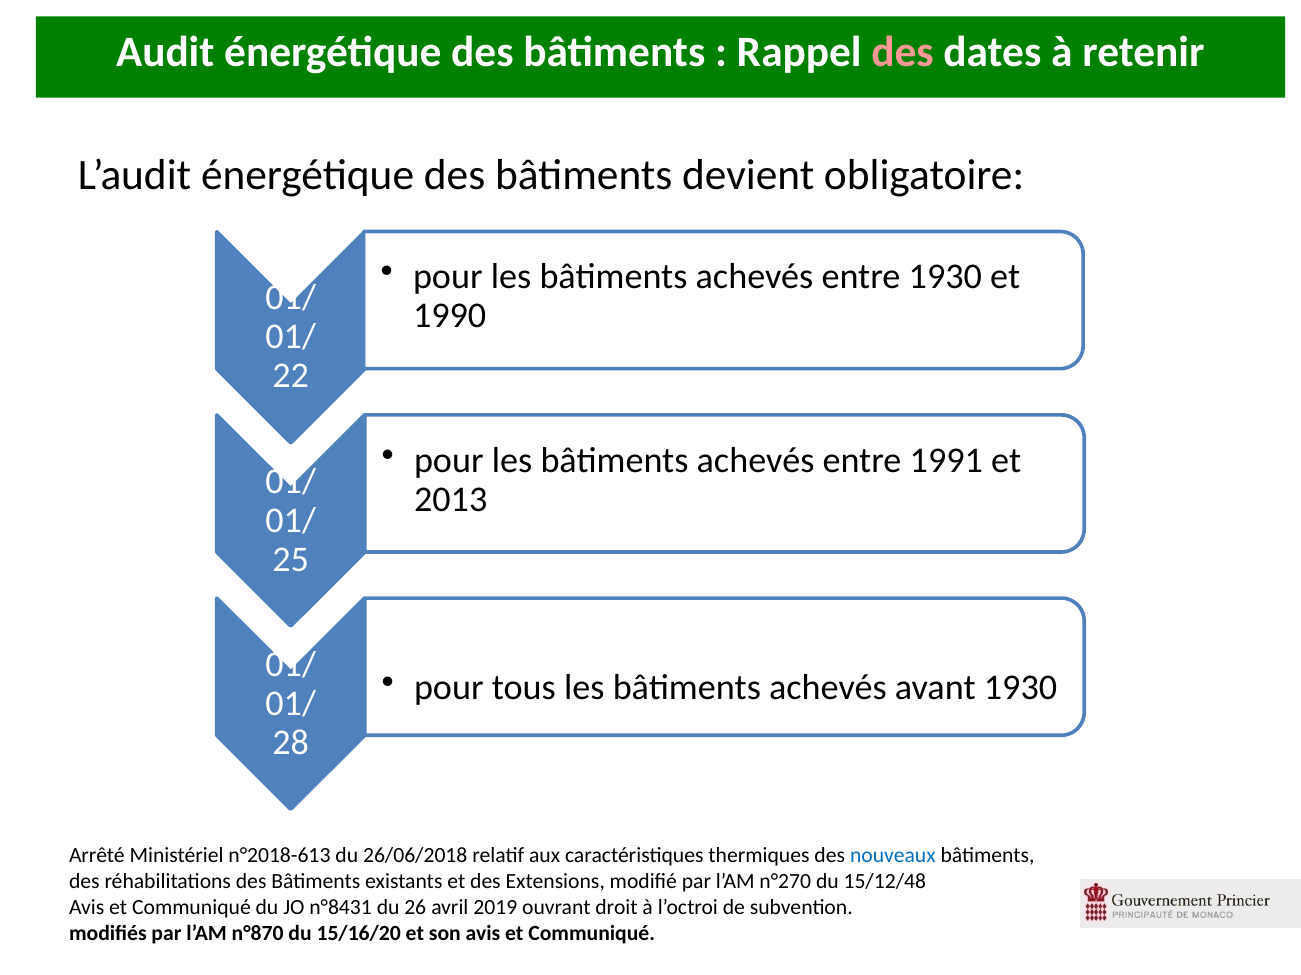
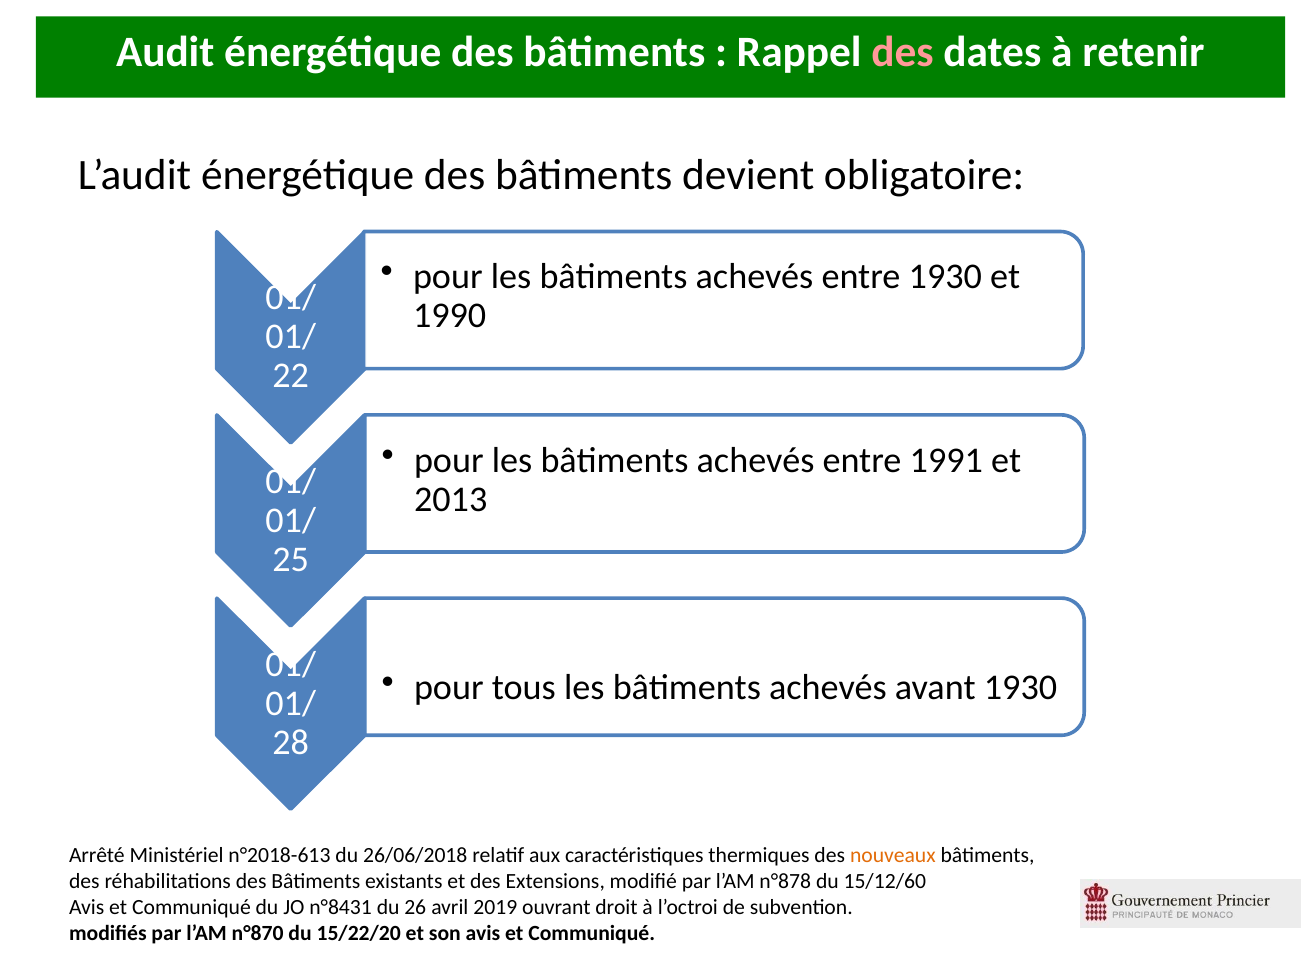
nouveaux colour: blue -> orange
n°270: n°270 -> n°878
15/12/48: 15/12/48 -> 15/12/60
15/16/20: 15/16/20 -> 15/22/20
